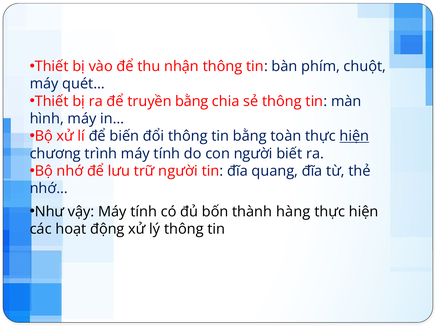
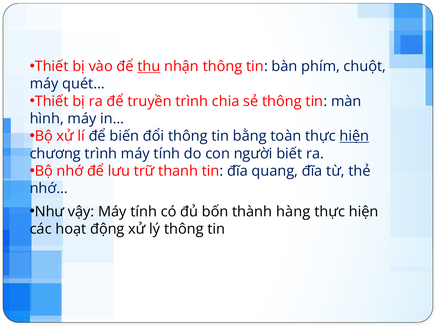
thu underline: none -> present
truyền bằng: bằng -> trình
trữ người: người -> thanh
